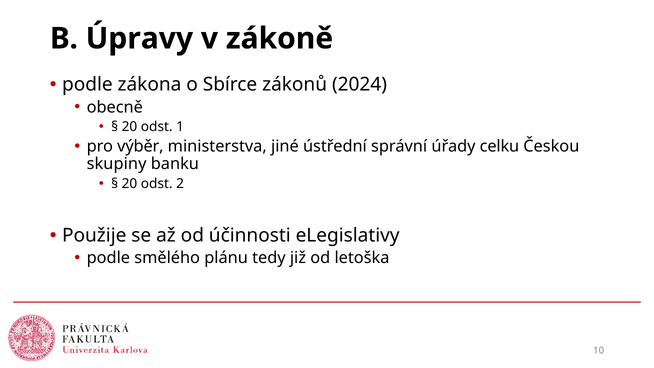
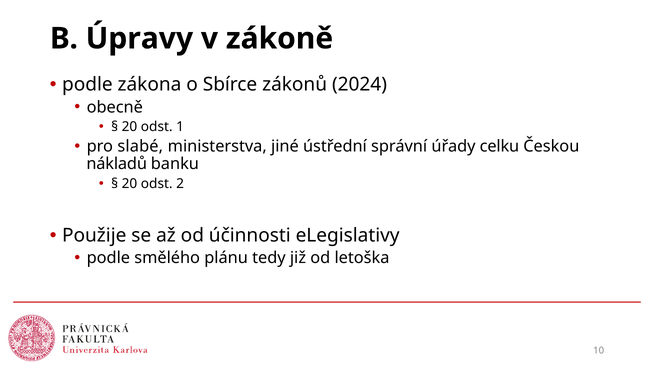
výběr: výběr -> slabé
skupiny: skupiny -> nákladů
